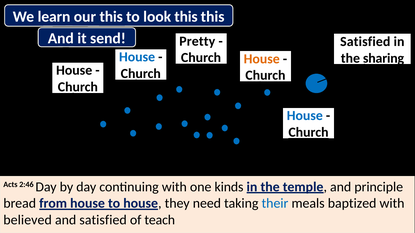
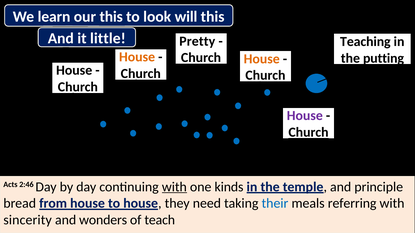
look this: this -> will
send: send -> little
Satisfied at (365, 42): Satisfied -> Teaching
House at (137, 57) colour: blue -> orange
sharing: sharing -> putting
House at (305, 116) colour: blue -> purple
with at (174, 187) underline: none -> present
baptized: baptized -> referring
believed: believed -> sincerity
and satisfied: satisfied -> wonders
